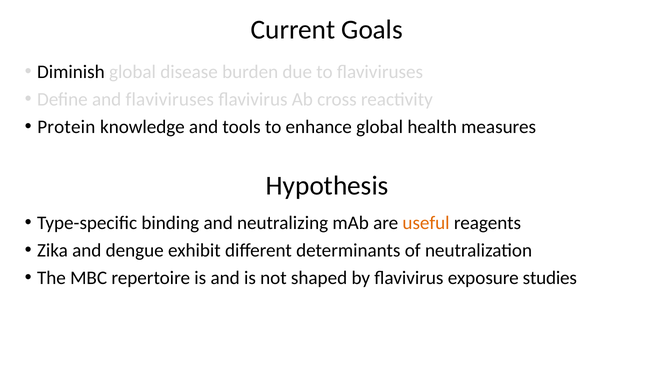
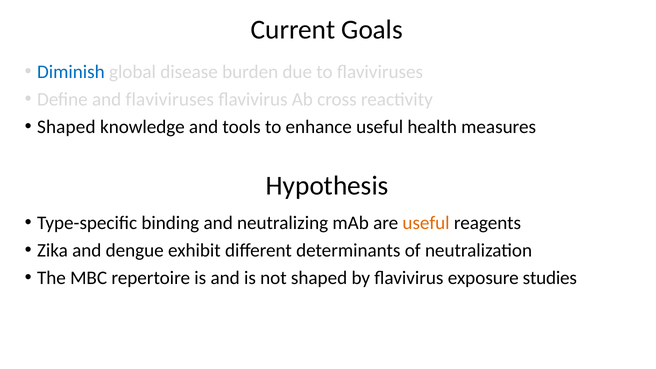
Diminish colour: black -> blue
Protein at (66, 127): Protein -> Shaped
enhance global: global -> useful
